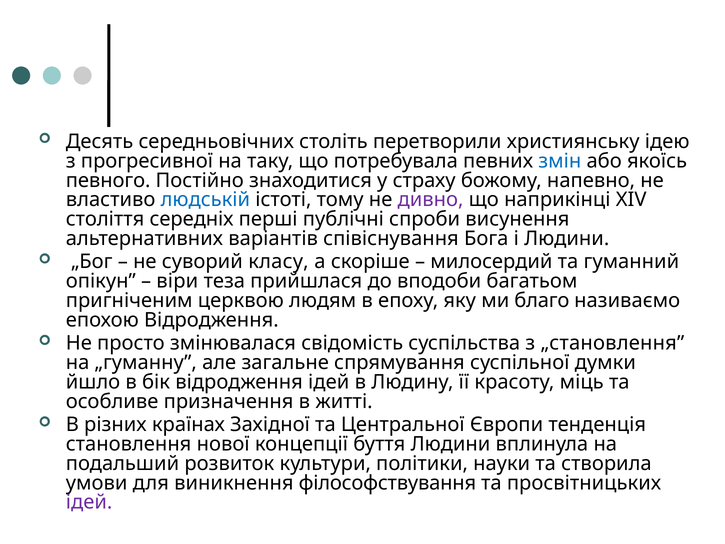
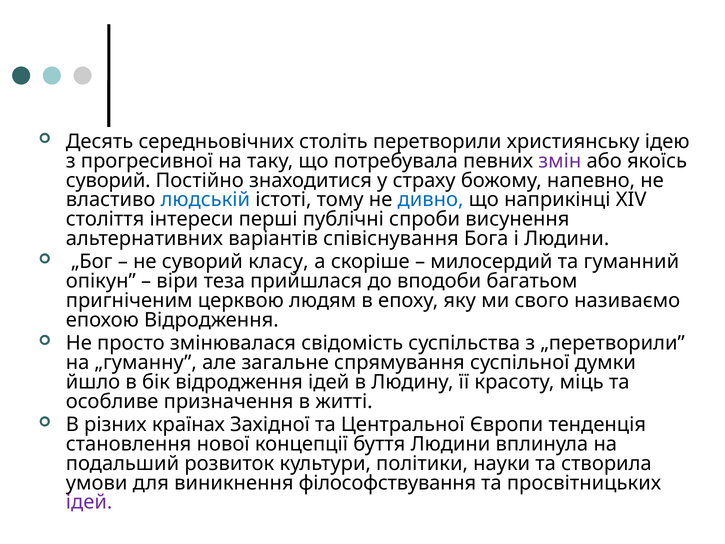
змін colour: blue -> purple
певного at (108, 180): певного -> суворий
дивно colour: purple -> blue
середніх: середніх -> інтереси
благо: благо -> свого
„становлення: „становлення -> „перетворили
